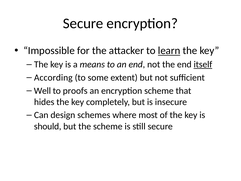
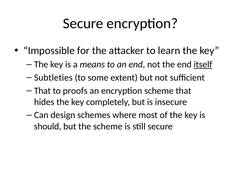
learn underline: present -> none
According: According -> Subtleties
Well at (42, 91): Well -> That
